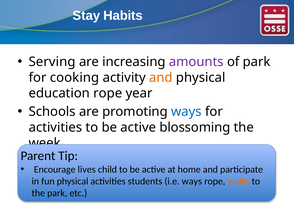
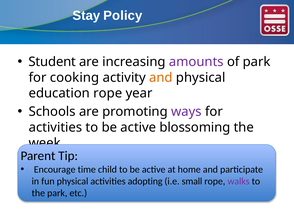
Habits: Habits -> Policy
Serving: Serving -> Student
ways at (186, 111) colour: blue -> purple
lives: lives -> time
students: students -> adopting
i.e ways: ways -> small
walks colour: orange -> purple
